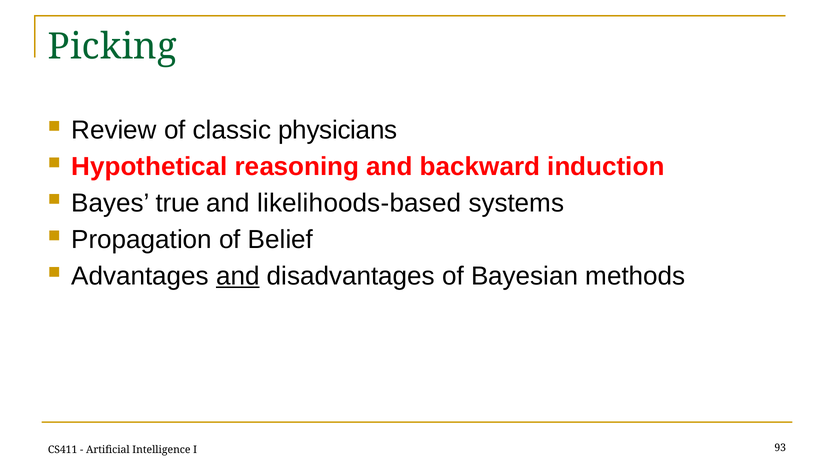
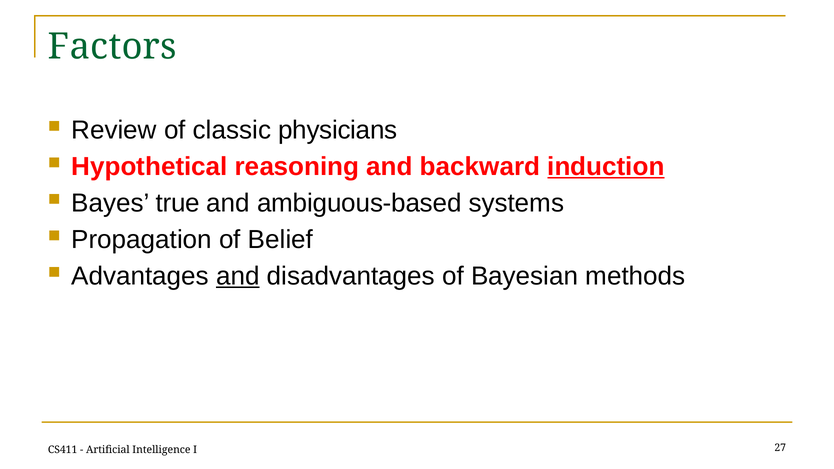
Picking: Picking -> Factors
induction underline: none -> present
likelihoods-based: likelihoods-based -> ambiguous-based
93: 93 -> 27
